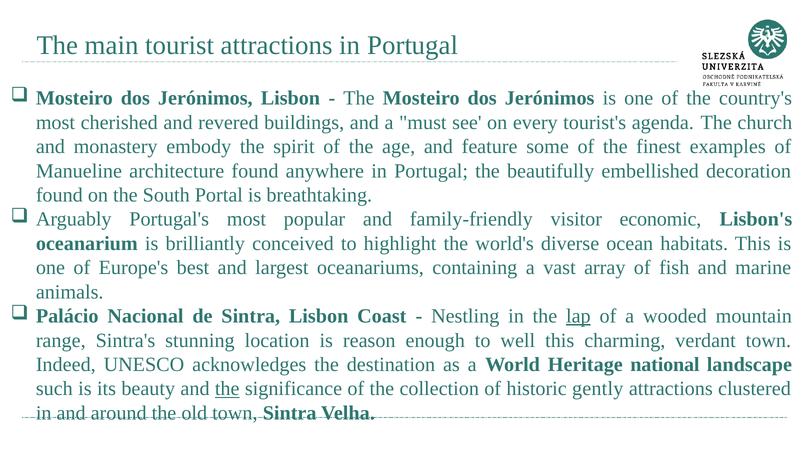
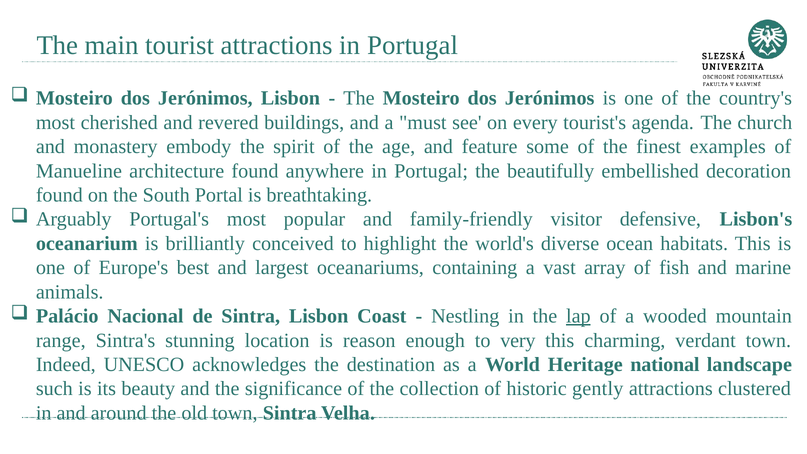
economic: economic -> defensive
well: well -> very
the at (227, 389) underline: present -> none
